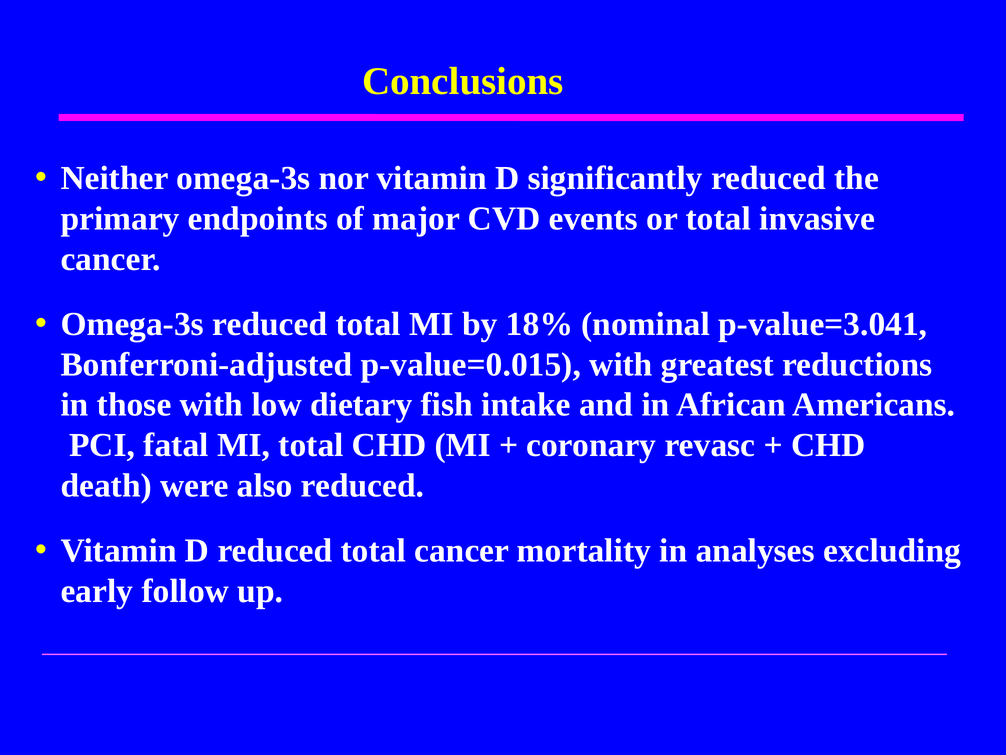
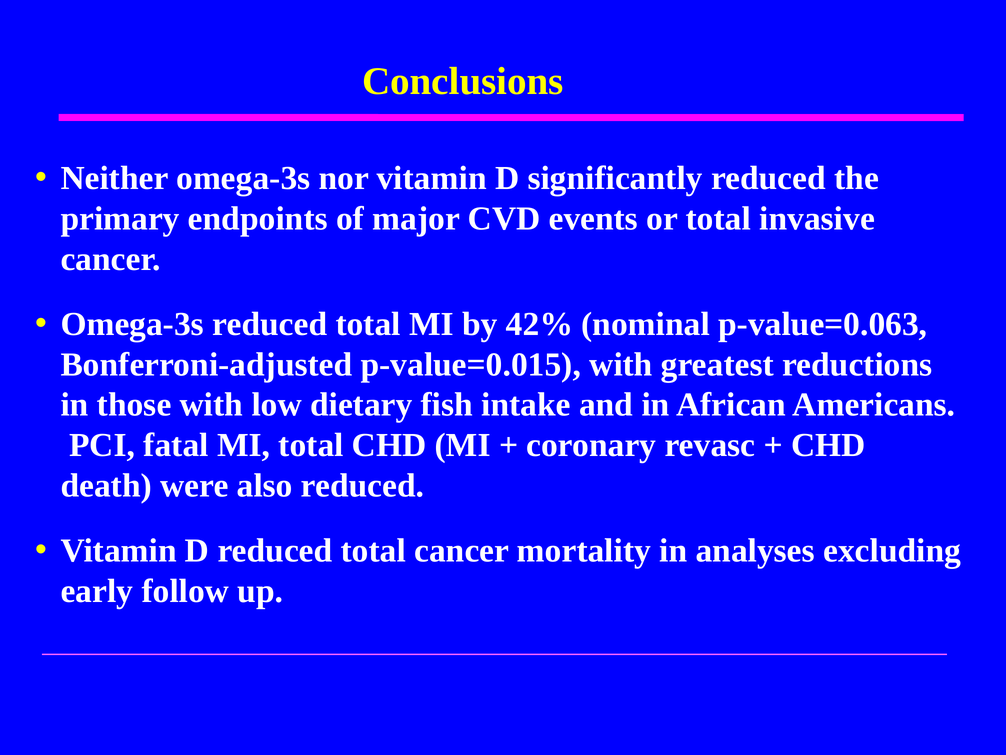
18%: 18% -> 42%
p-value=3.041: p-value=3.041 -> p-value=0.063
